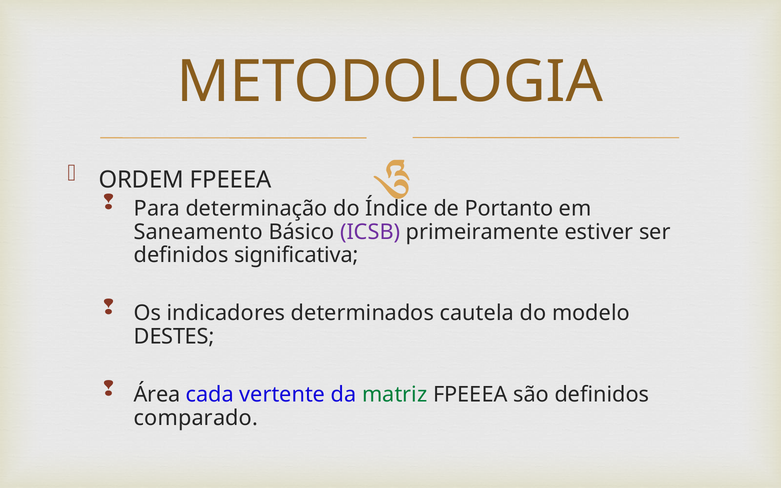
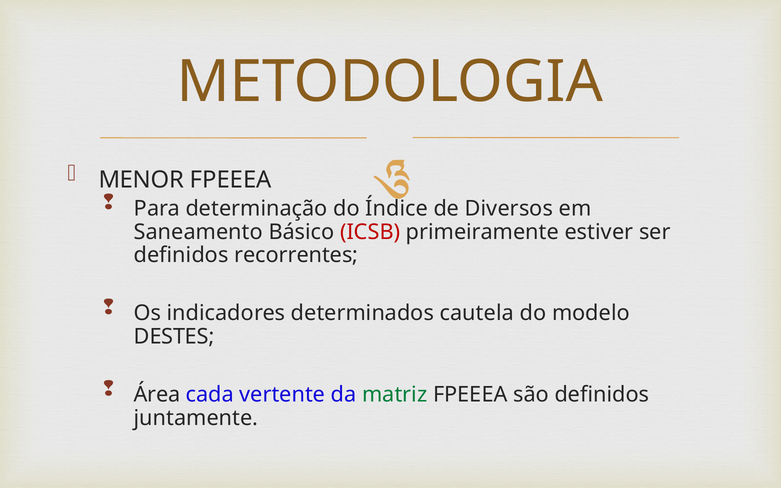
ORDEM: ORDEM -> MENOR
Portanto: Portanto -> Diversos
ICSB colour: purple -> red
significativa: significativa -> recorrentes
comparado: comparado -> juntamente
